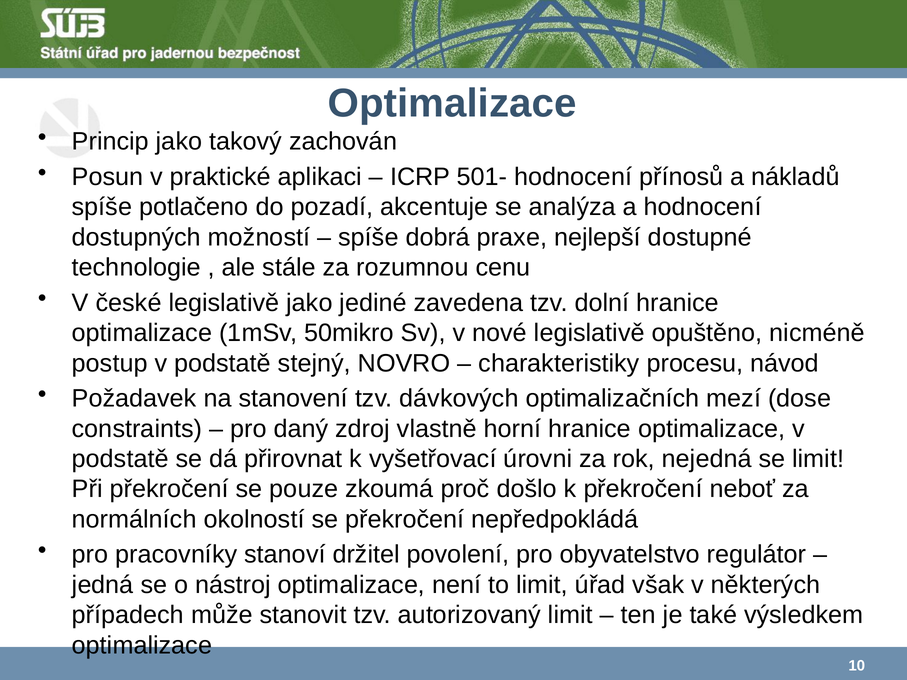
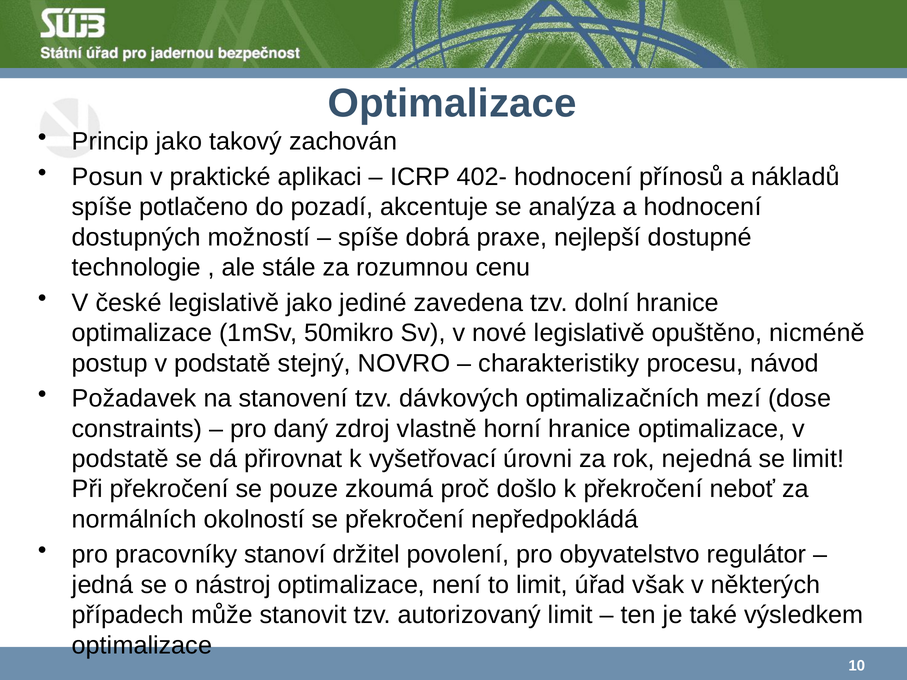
501-: 501- -> 402-
